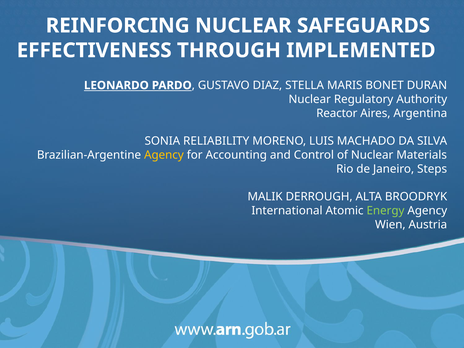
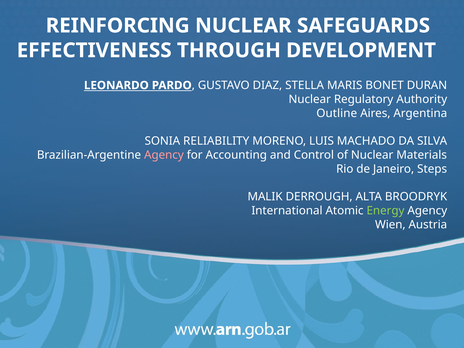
IMPLEMENTED: IMPLEMENTED -> DEVELOPMENT
Reactor: Reactor -> Outline
Agency at (164, 155) colour: yellow -> pink
